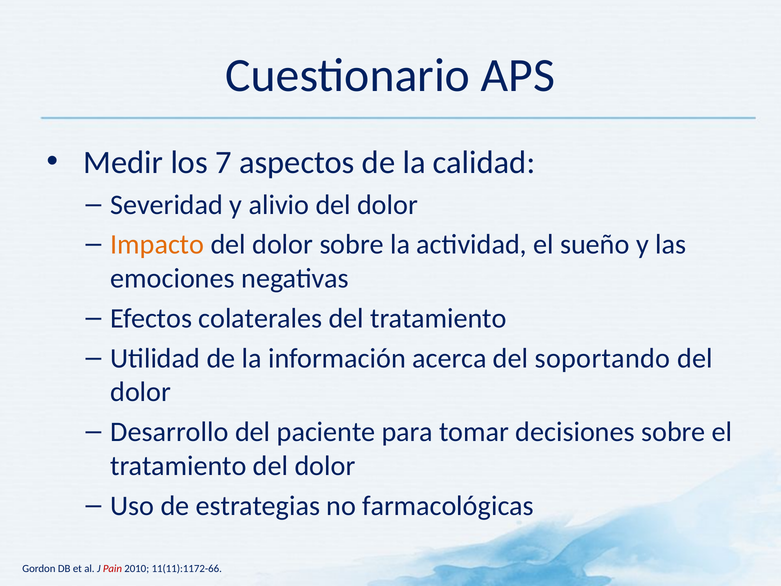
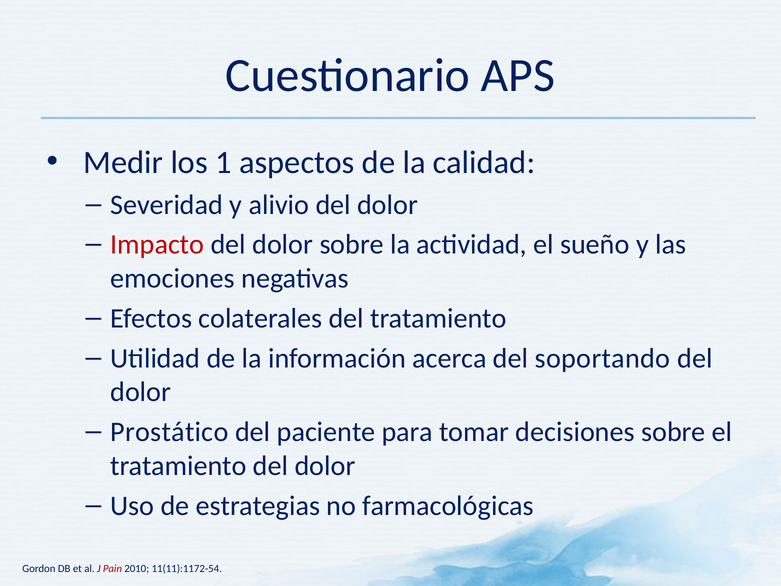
7: 7 -> 1
Impacto colour: orange -> red
Desarrollo: Desarrollo -> Prostático
11(11):1172-66: 11(11):1172-66 -> 11(11):1172-54
